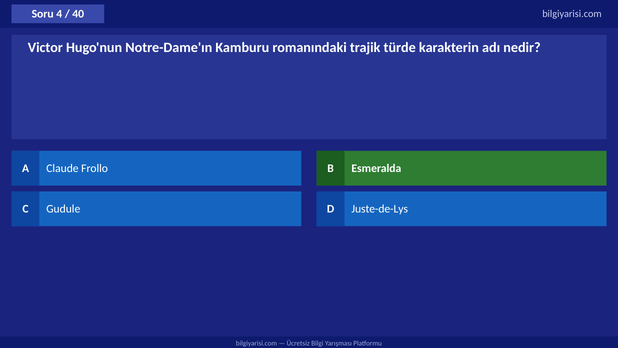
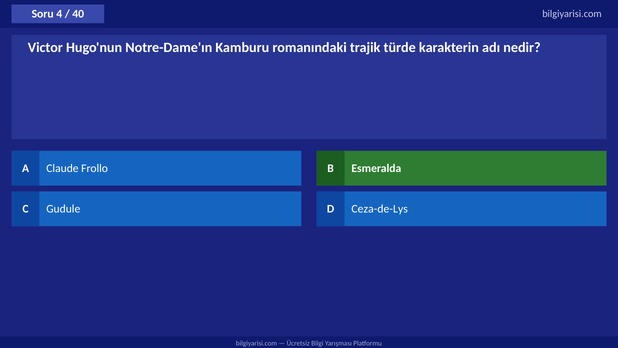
Juste-de-Lys: Juste-de-Lys -> Ceza-de-Lys
